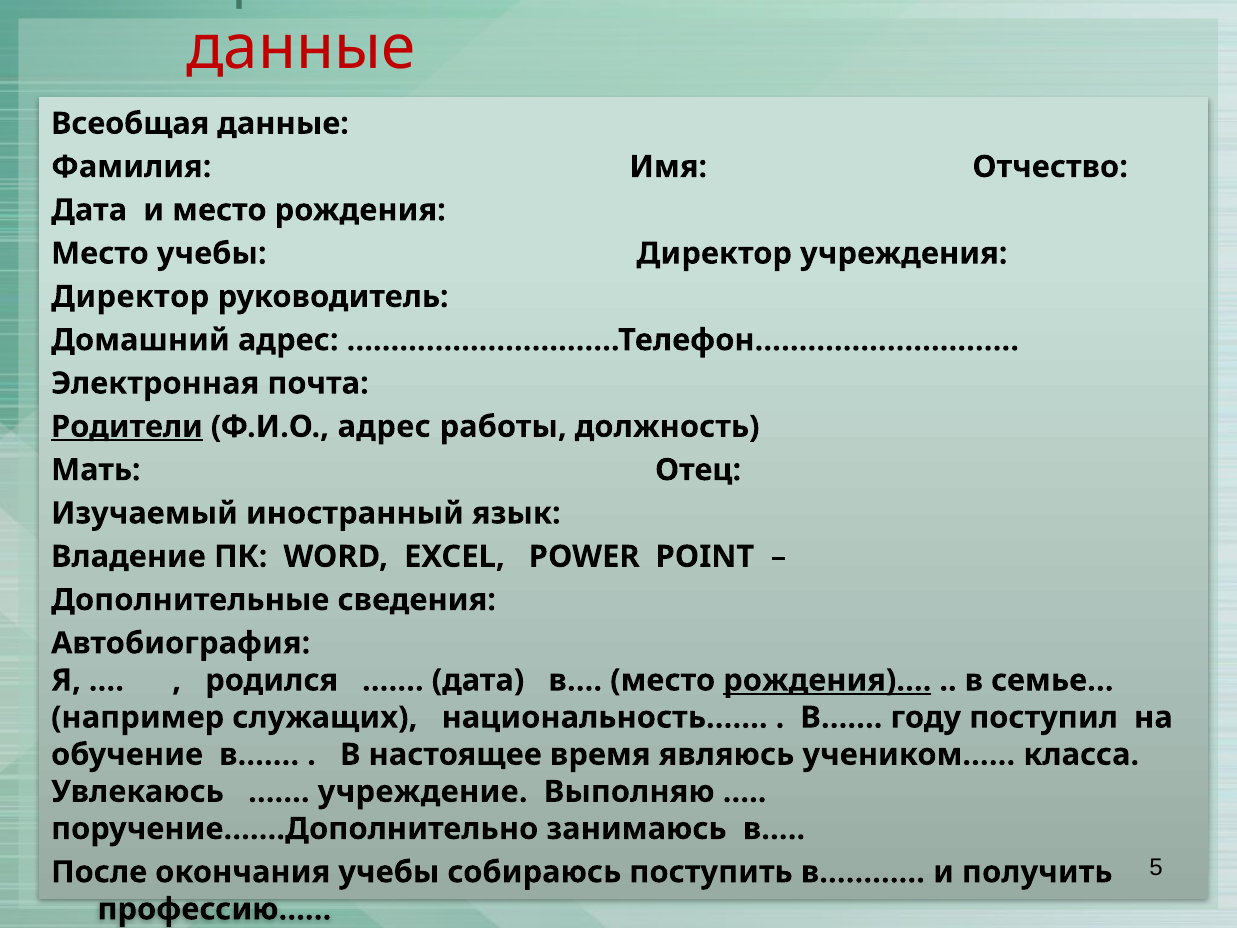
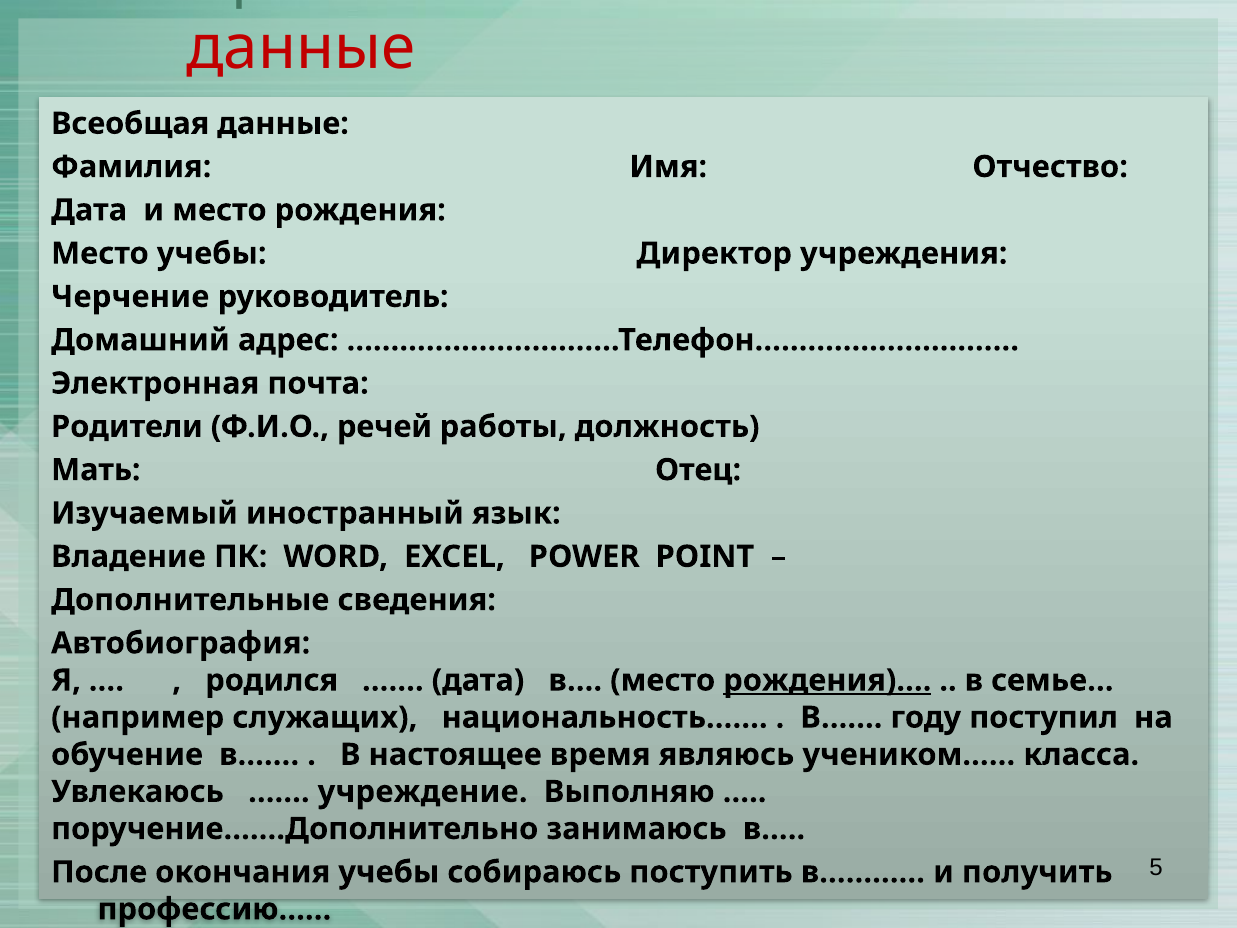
Директор at (130, 297): Директор -> Черчение
Родители underline: present -> none
Ф.И.О адрес: адрес -> речей
